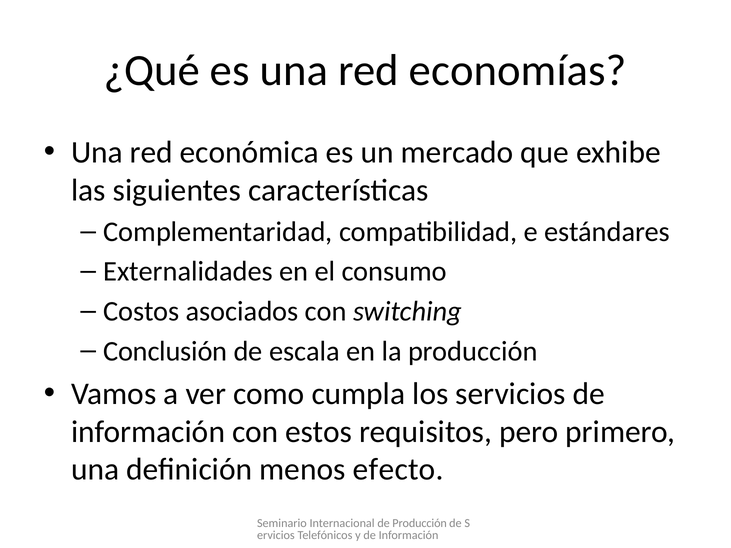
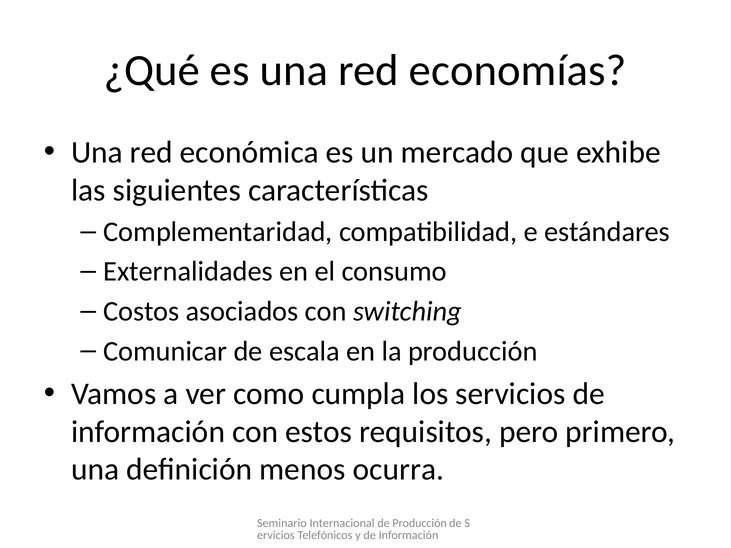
Conclusión: Conclusión -> Comunicar
efecto: efecto -> ocurra
